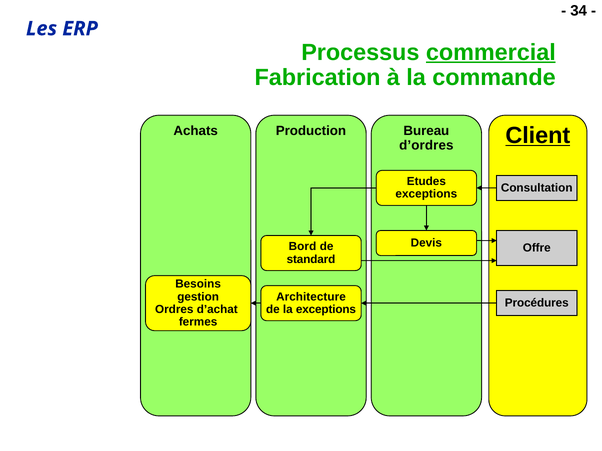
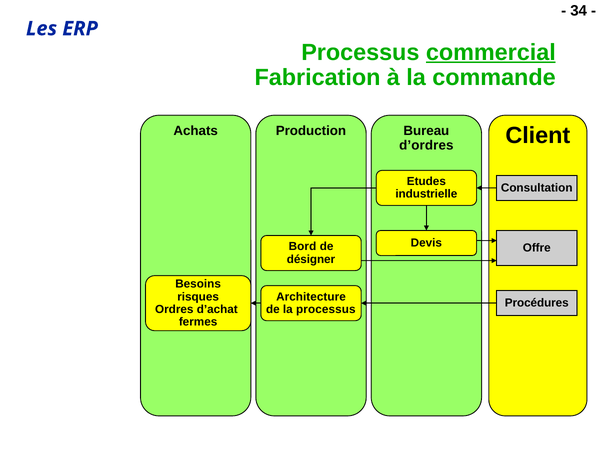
Client underline: present -> none
exceptions at (426, 194): exceptions -> industrielle
standard: standard -> désigner
gestion: gestion -> risques
la exceptions: exceptions -> processus
